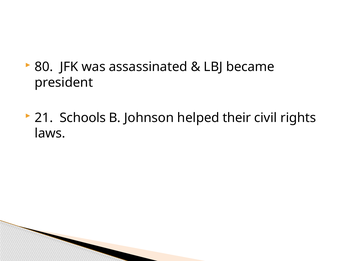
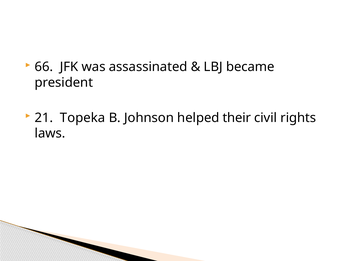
80: 80 -> 66
Schools: Schools -> Topeka
